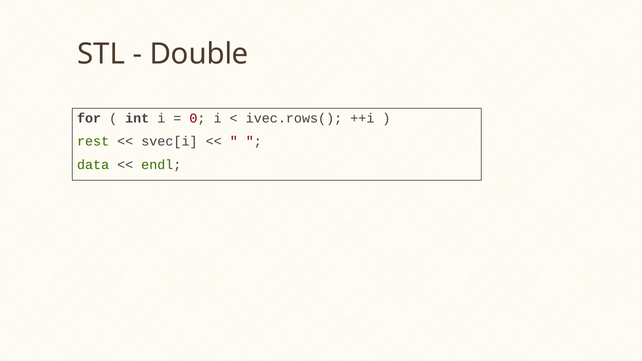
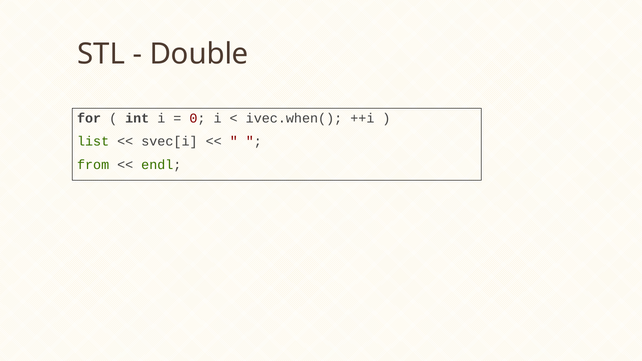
ivec.rows(: ivec.rows( -> ivec.when(
rest: rest -> list
data: data -> from
